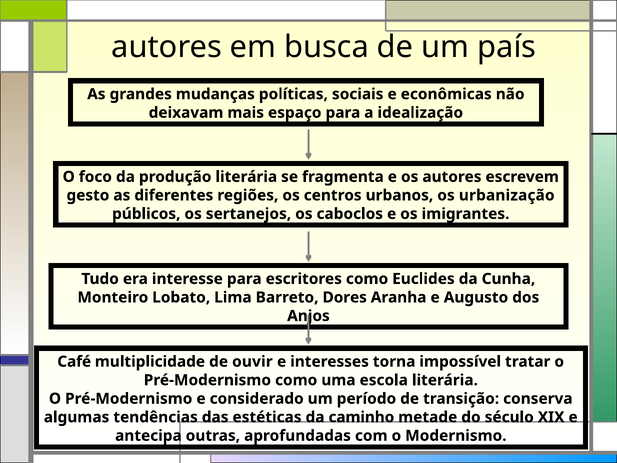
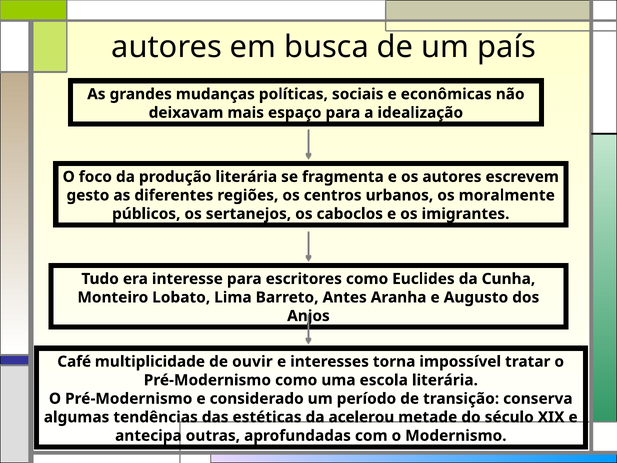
urbanização: urbanização -> moralmente
Dores: Dores -> Antes
caminho: caminho -> acelerou
